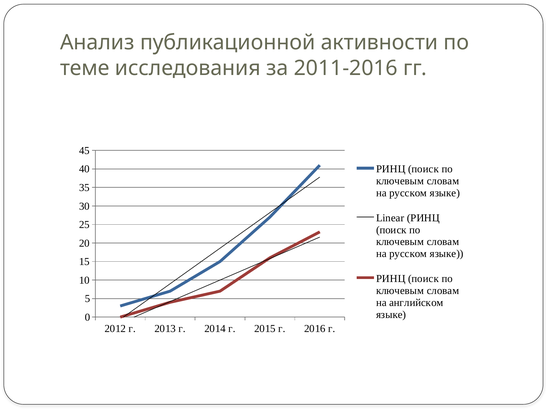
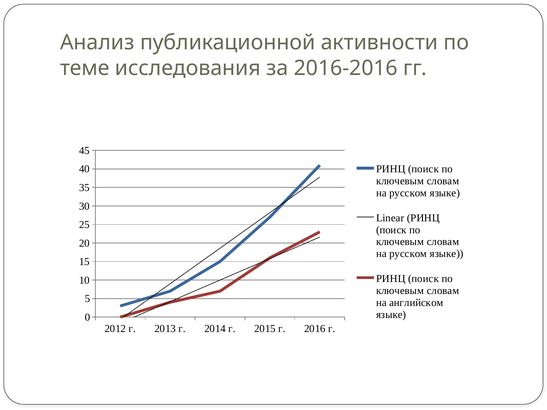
2011-2016: 2011-2016 -> 2016-2016
